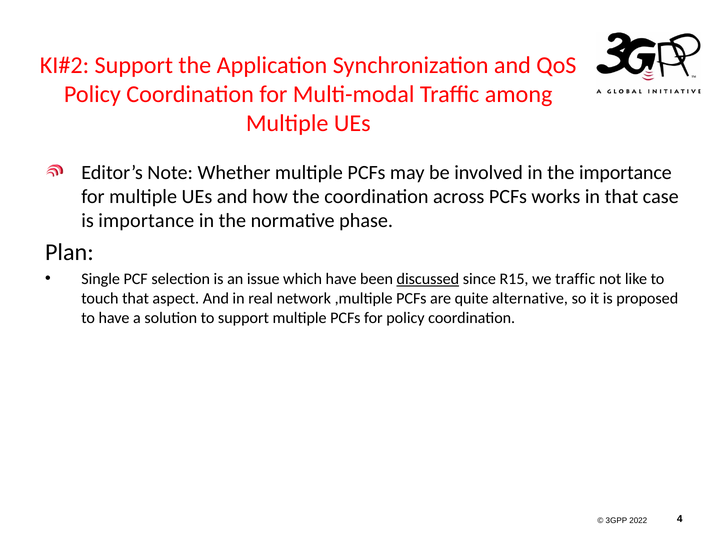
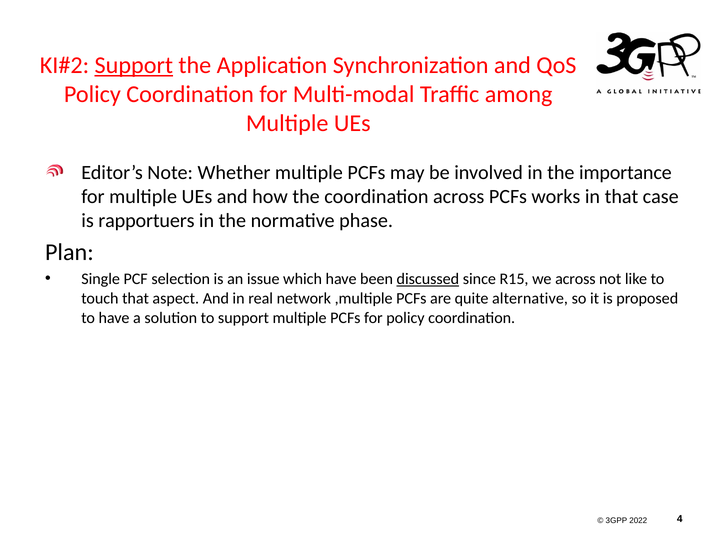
Support at (134, 66) underline: none -> present
is importance: importance -> rapportuers
we traffic: traffic -> across
